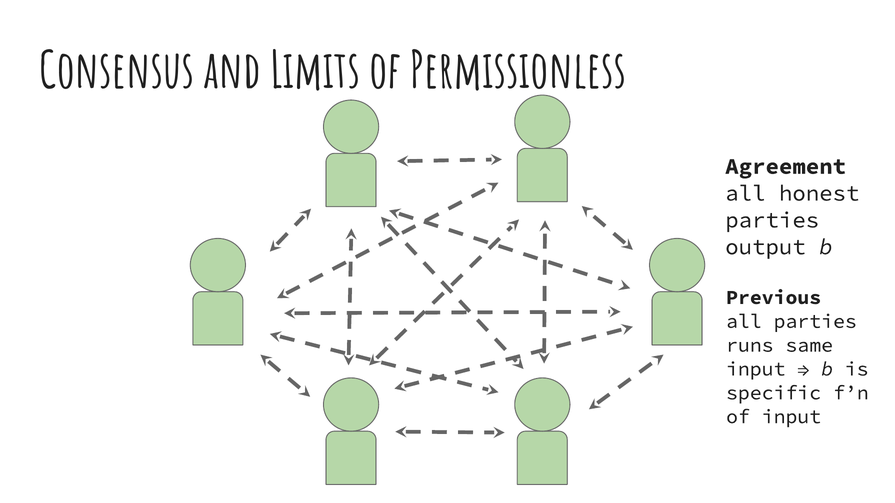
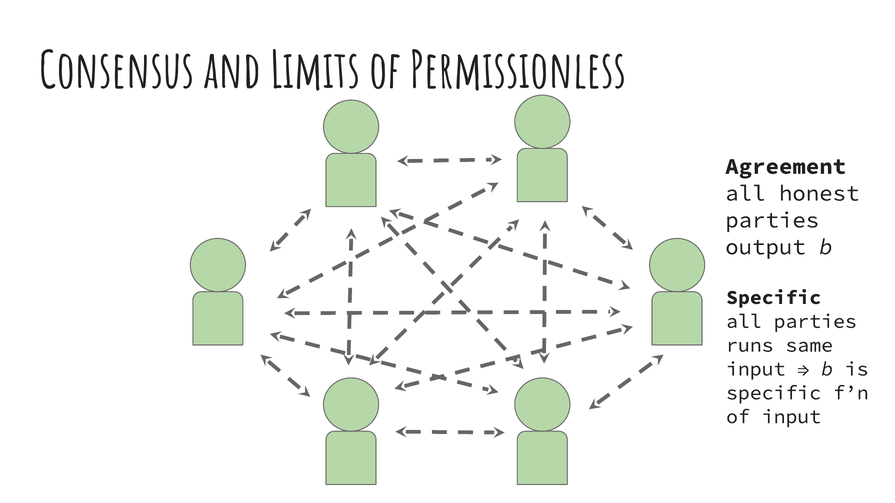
Previous at (774, 298): Previous -> Specific
